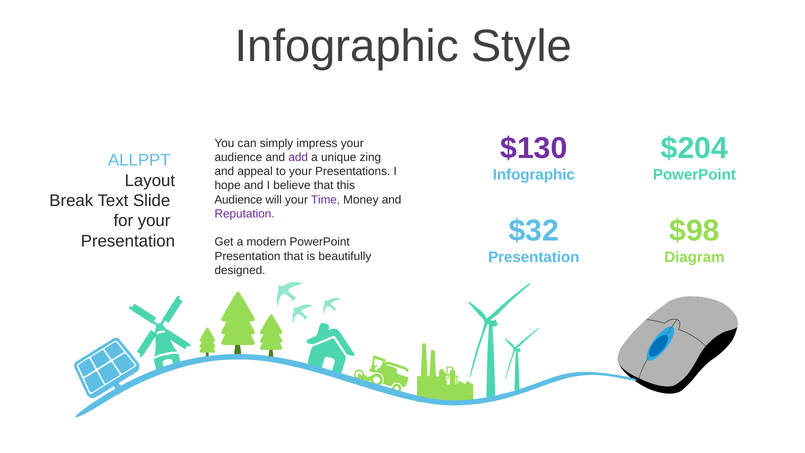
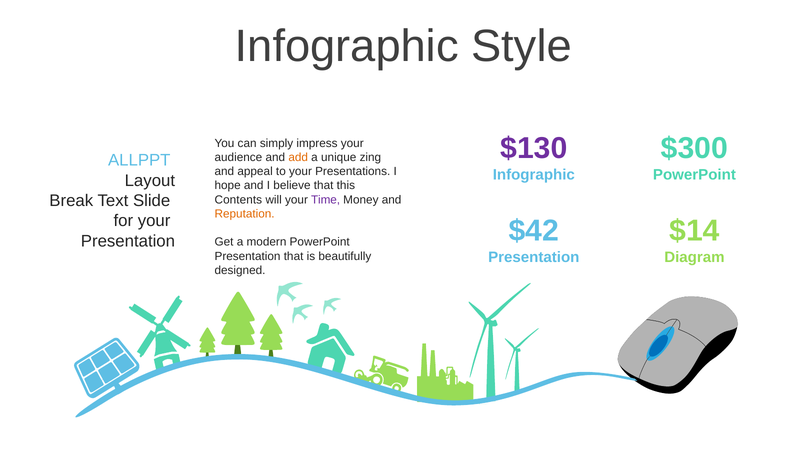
$204: $204 -> $300
add colour: purple -> orange
Audience at (238, 200): Audience -> Contents
Reputation colour: purple -> orange
$32: $32 -> $42
$98: $98 -> $14
